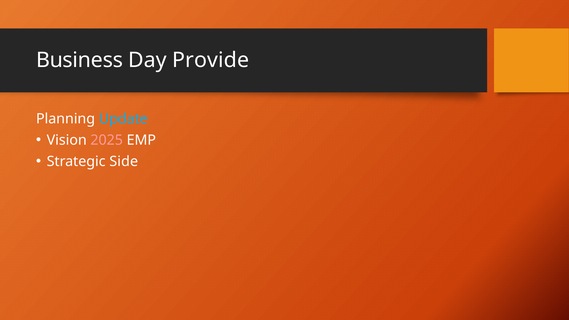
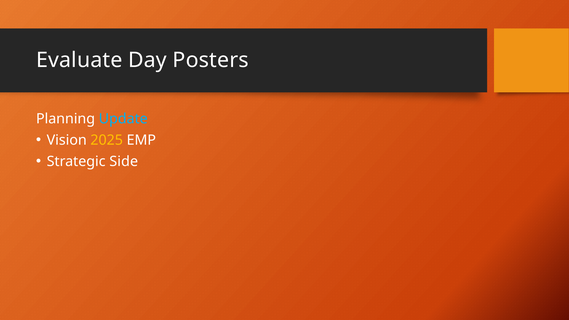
Business: Business -> Evaluate
Provide: Provide -> Posters
2025 colour: pink -> yellow
